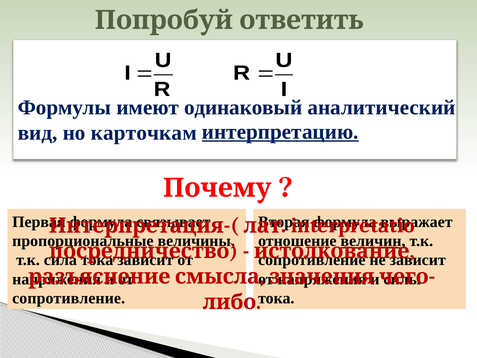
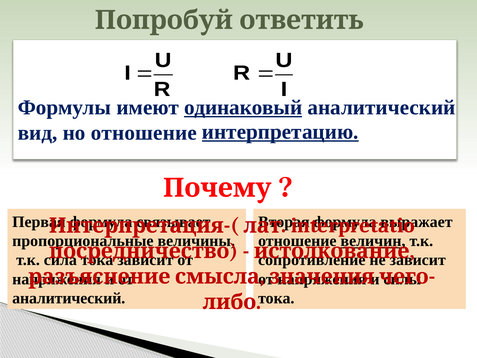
одинаковый underline: none -> present
но карточкам: карточкам -> отношение
сопротивление at (69, 298): сопротивление -> аналитический
